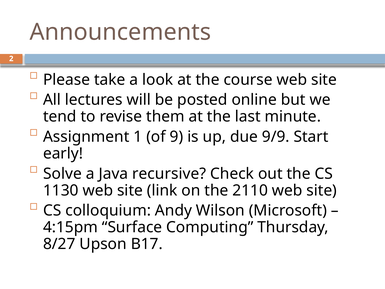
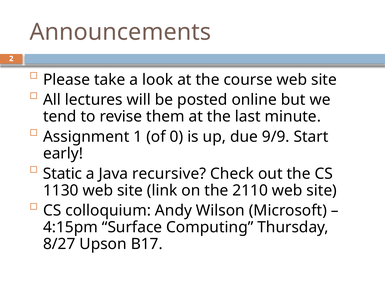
9: 9 -> 0
Solve: Solve -> Static
